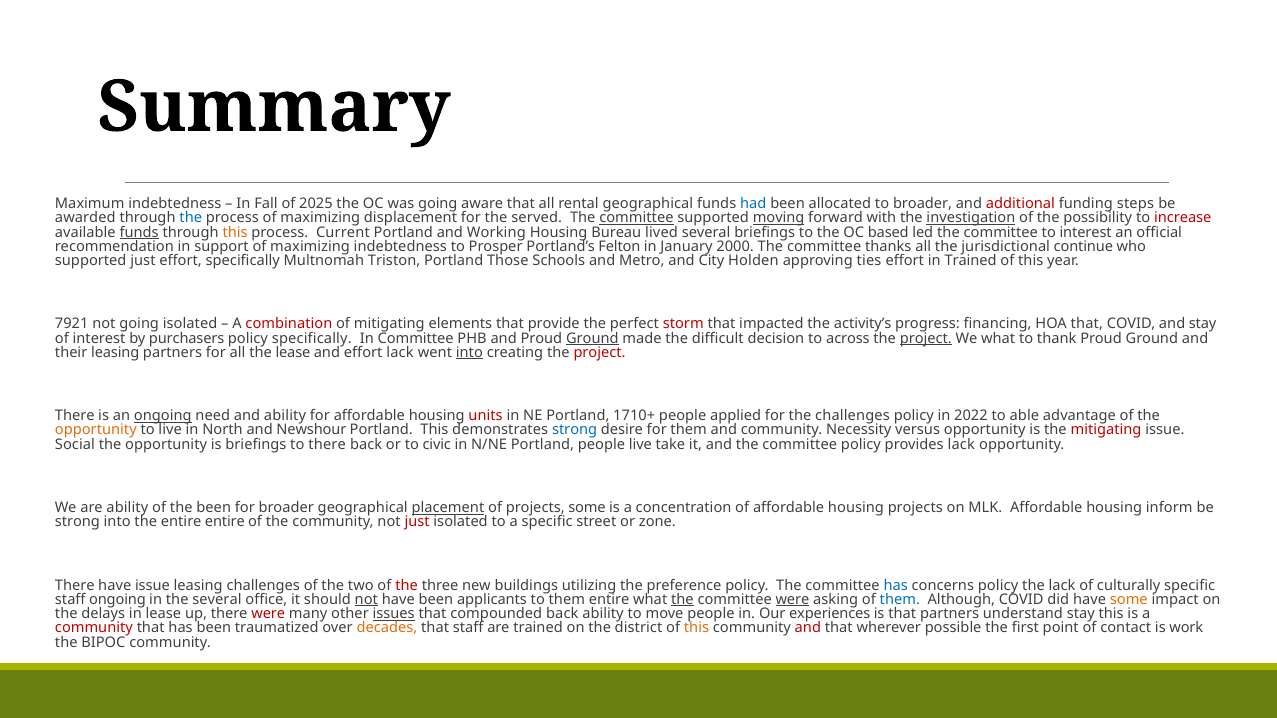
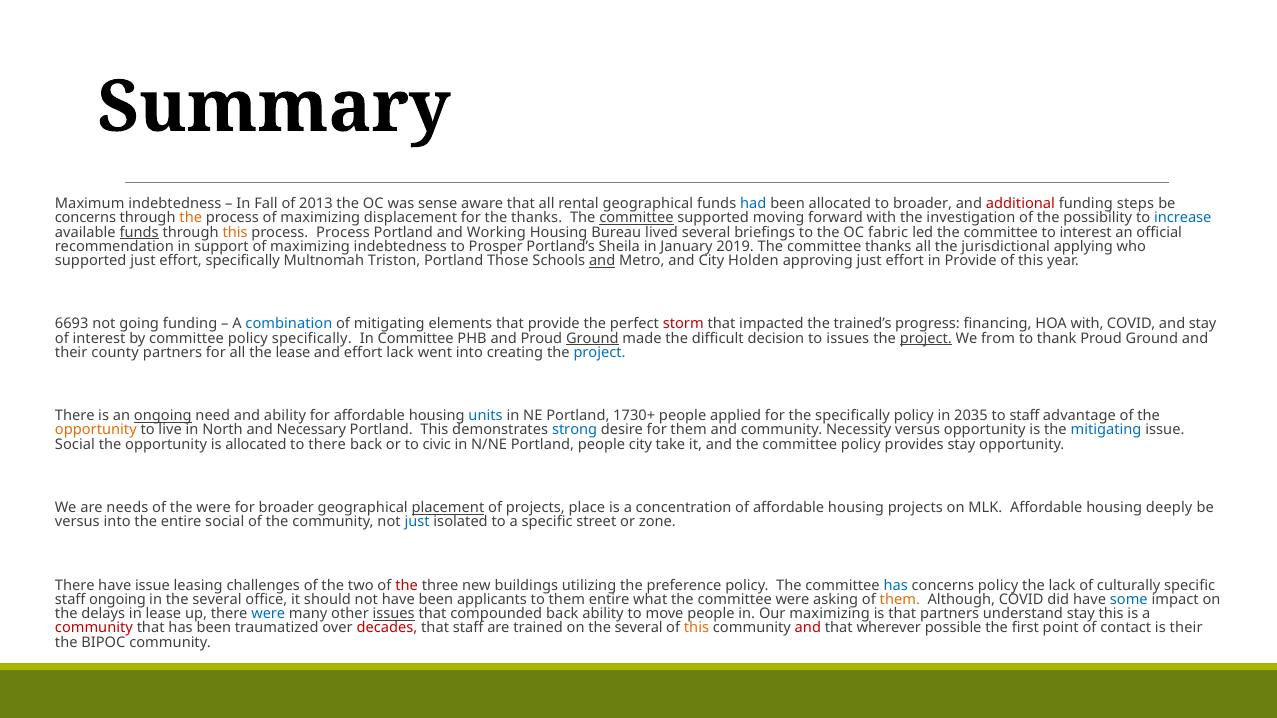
2025: 2025 -> 2013
was going: going -> sense
awarded at (85, 218): awarded -> concerns
the at (191, 218) colour: blue -> orange
the served: served -> thanks
moving underline: present -> none
investigation underline: present -> none
increase colour: red -> blue
process Current: Current -> Process
based: based -> fabric
Felton: Felton -> Sheila
2000: 2000 -> 2019
continue: continue -> applying
and at (602, 261) underline: none -> present
approving ties: ties -> just
in Trained: Trained -> Provide
7921: 7921 -> 6693
going isolated: isolated -> funding
combination colour: red -> blue
activity’s: activity’s -> trained’s
HOA that: that -> with
by purchasers: purchasers -> committee
to across: across -> issues
We what: what -> from
their leasing: leasing -> county
into at (469, 353) underline: present -> none
project at (599, 353) colour: red -> blue
units colour: red -> blue
1710+: 1710+ -> 1730+
the challenges: challenges -> specifically
2022: 2022 -> 2035
to able: able -> staff
Newshour: Newshour -> Necessary
mitigating at (1106, 430) colour: red -> blue
is briefings: briefings -> allocated
people live: live -> city
provides lack: lack -> stay
are ability: ability -> needs
the been: been -> were
projects some: some -> place
inform: inform -> deeply
strong at (77, 522): strong -> versus
entire entire: entire -> social
just at (417, 522) colour: red -> blue
not at (366, 600) underline: present -> none
the at (682, 600) underline: present -> none
were at (792, 600) underline: present -> none
them at (900, 600) colour: blue -> orange
some at (1129, 600) colour: orange -> blue
were at (268, 614) colour: red -> blue
Our experiences: experiences -> maximizing
decades colour: orange -> red
on the district: district -> several
is work: work -> their
